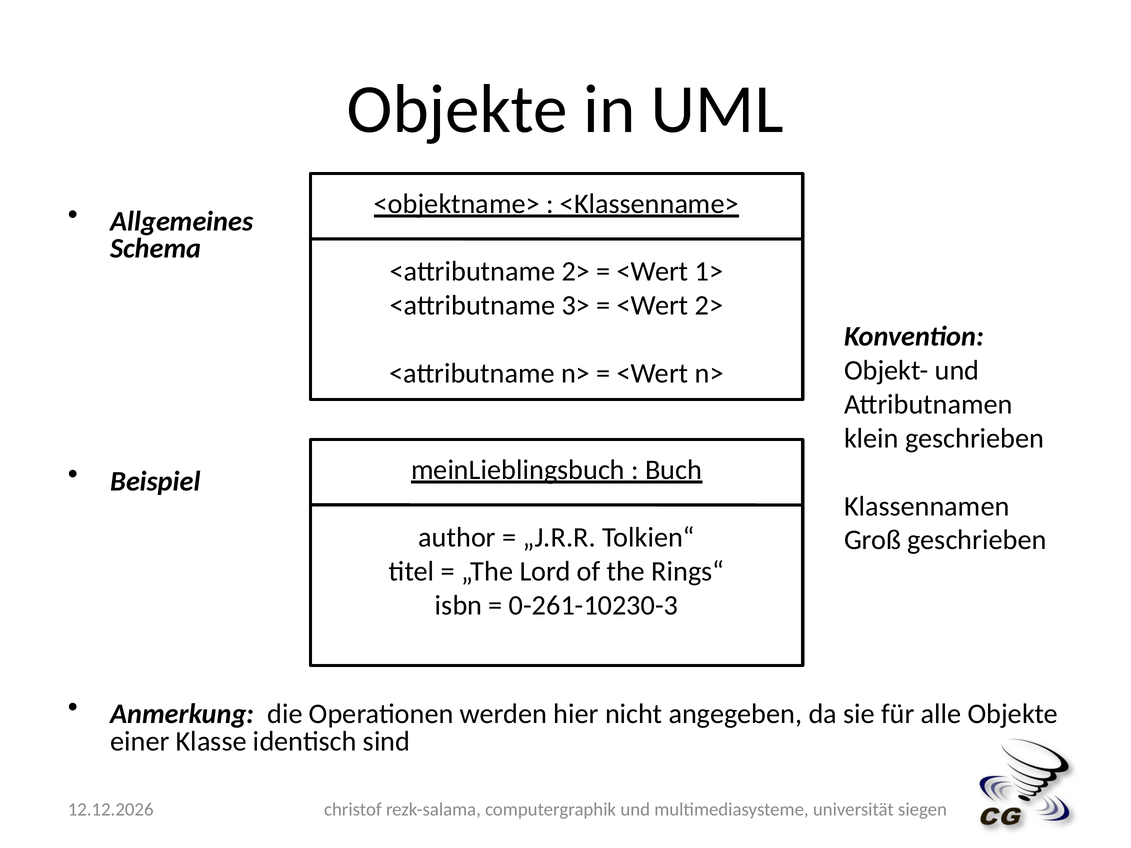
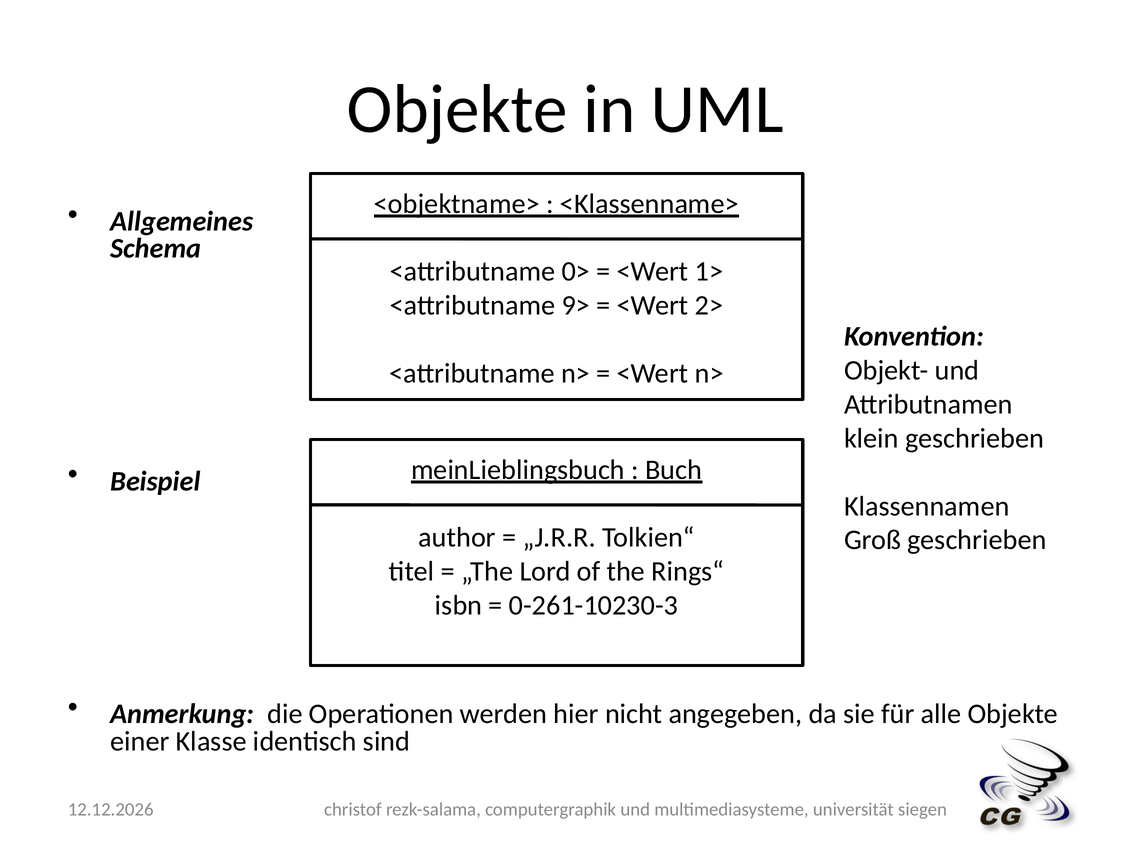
<attributname 2>: 2> -> 0>
3>: 3> -> 9>
